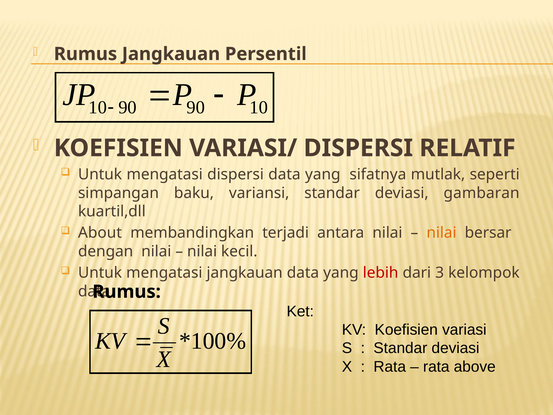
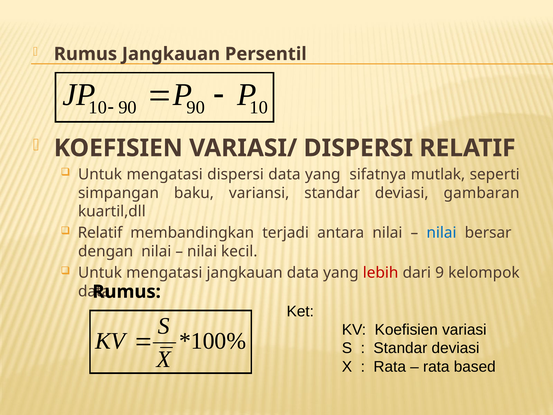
About at (100, 233): About -> Relatif
nilai at (441, 233) colour: orange -> blue
3: 3 -> 9
above: above -> based
